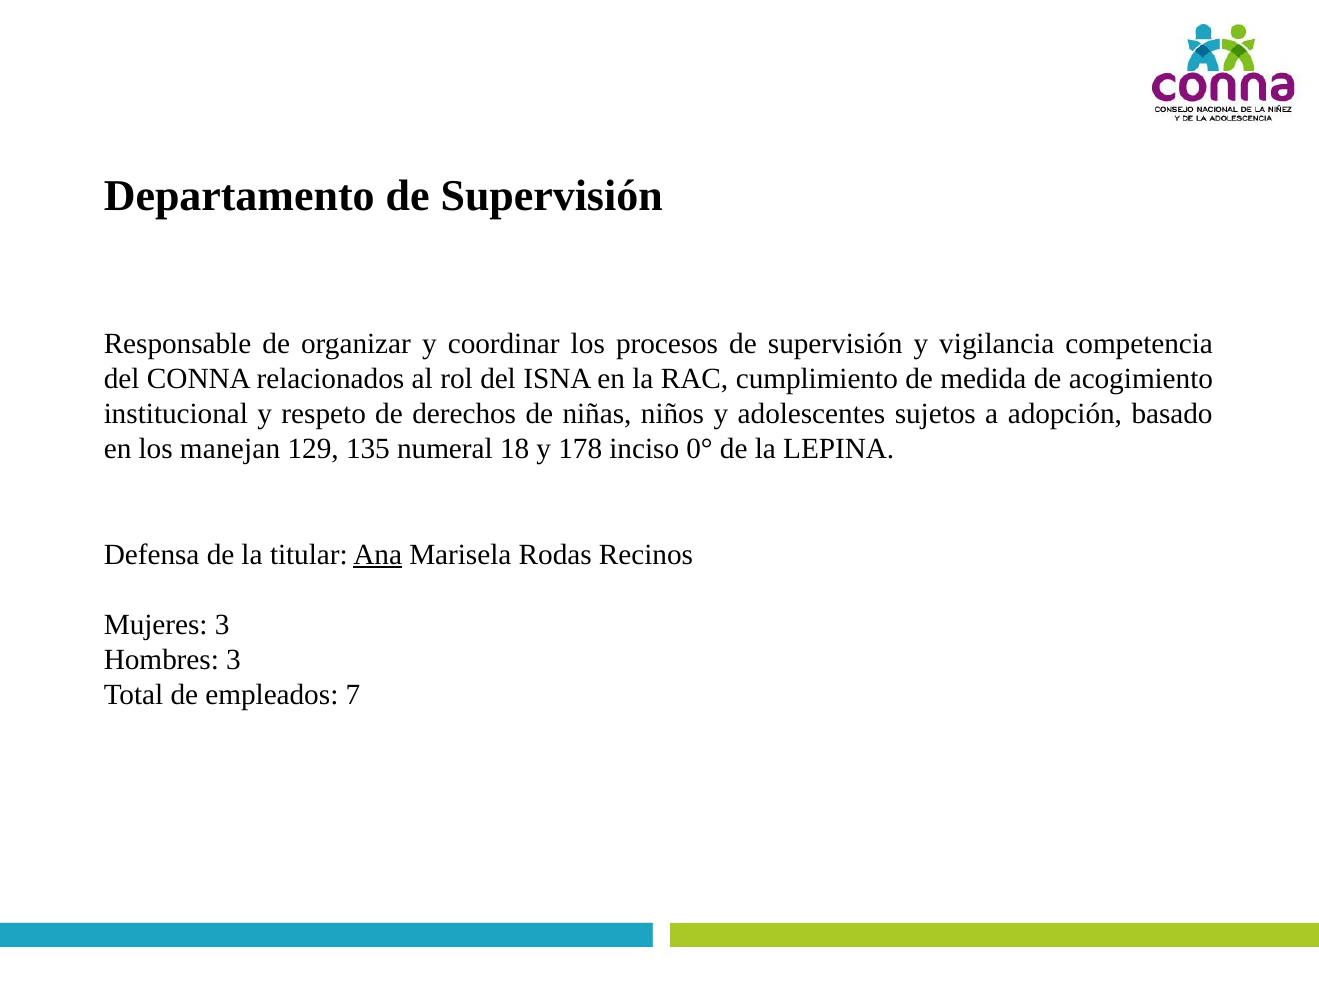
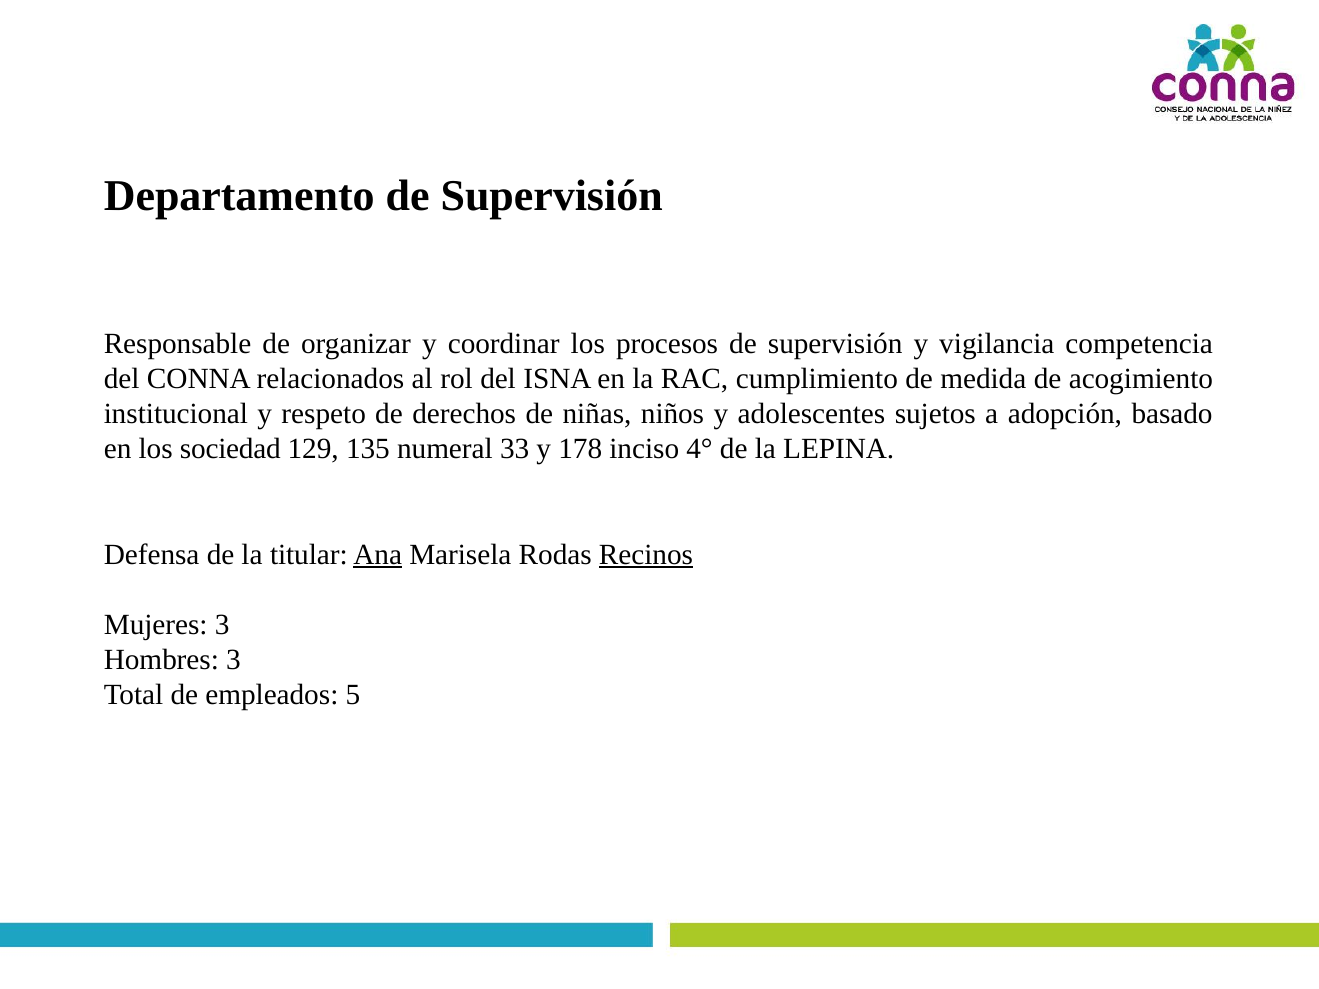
manejan: manejan -> sociedad
18: 18 -> 33
0°: 0° -> 4°
Recinos underline: none -> present
7: 7 -> 5
